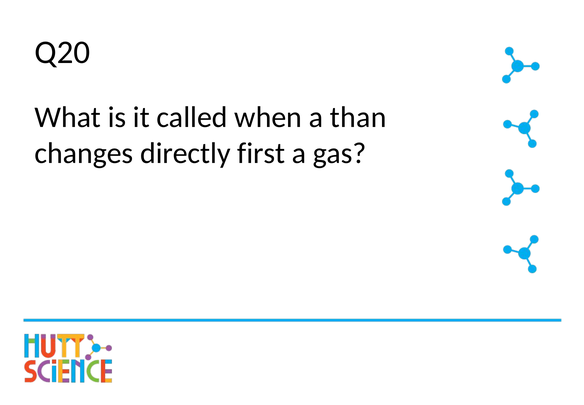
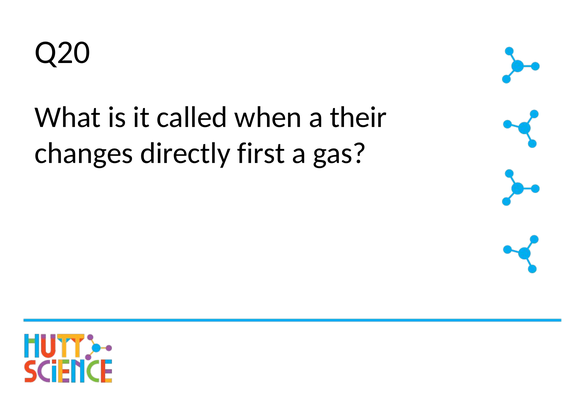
than: than -> their
